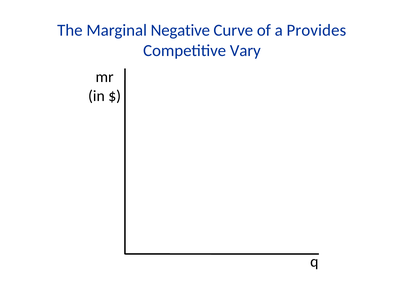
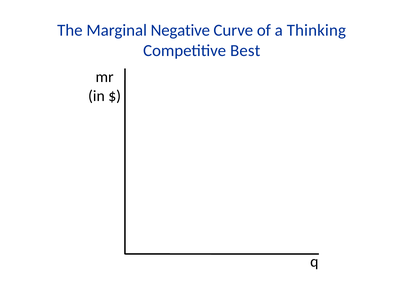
Provides: Provides -> Thinking
Vary: Vary -> Best
